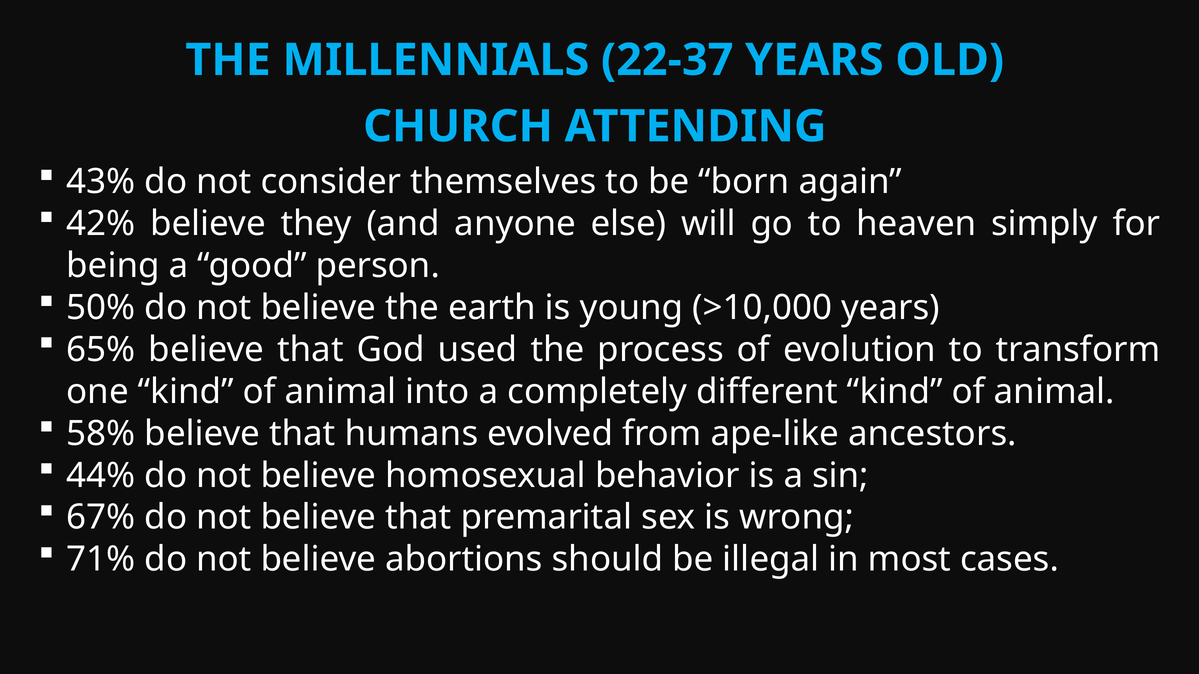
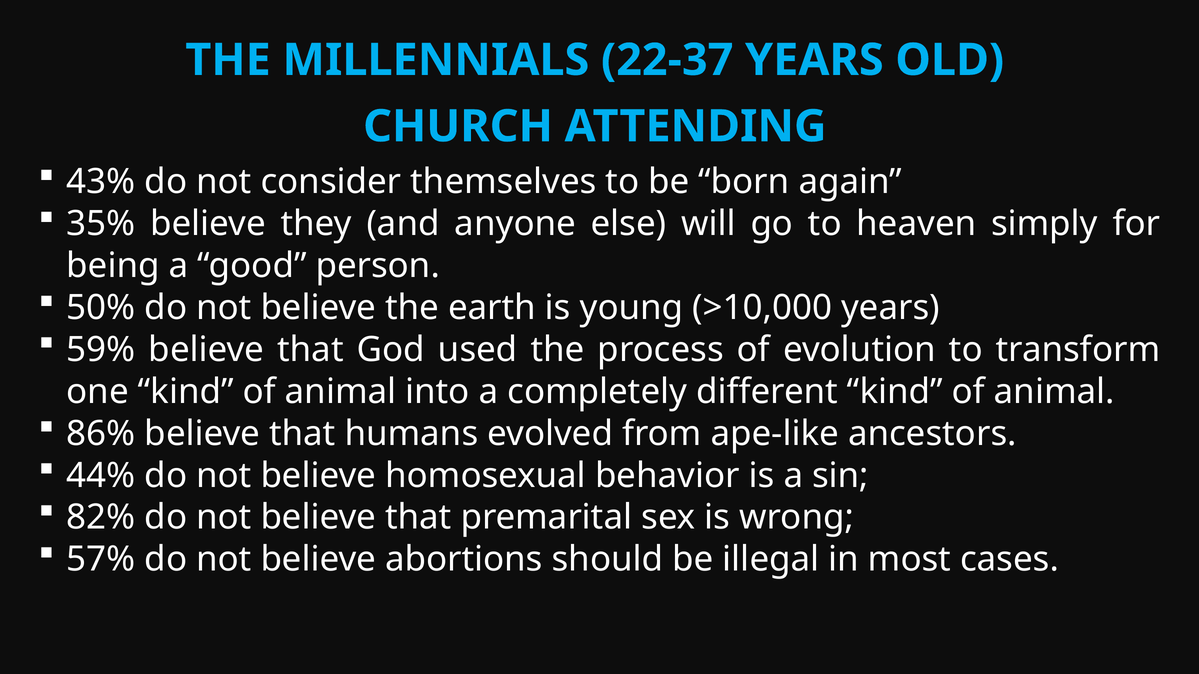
42%: 42% -> 35%
65%: 65% -> 59%
58%: 58% -> 86%
67%: 67% -> 82%
71%: 71% -> 57%
